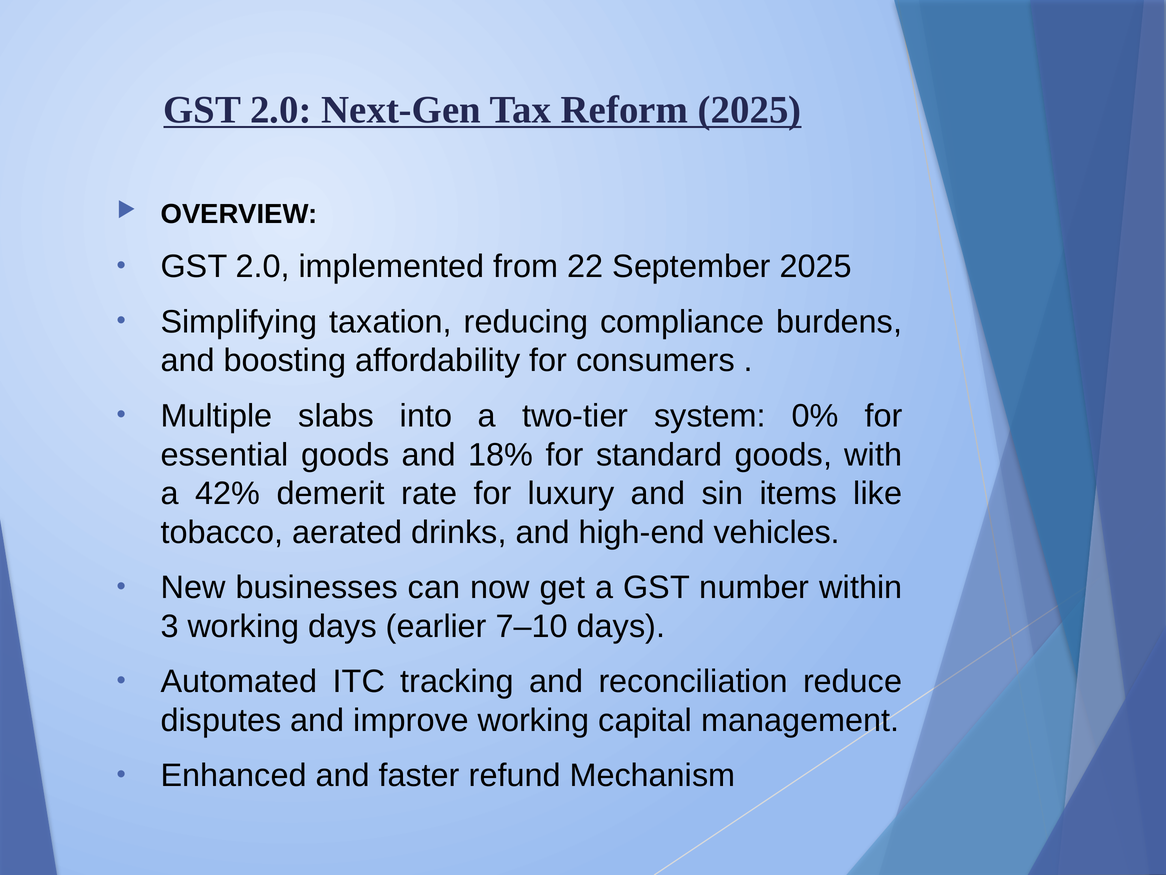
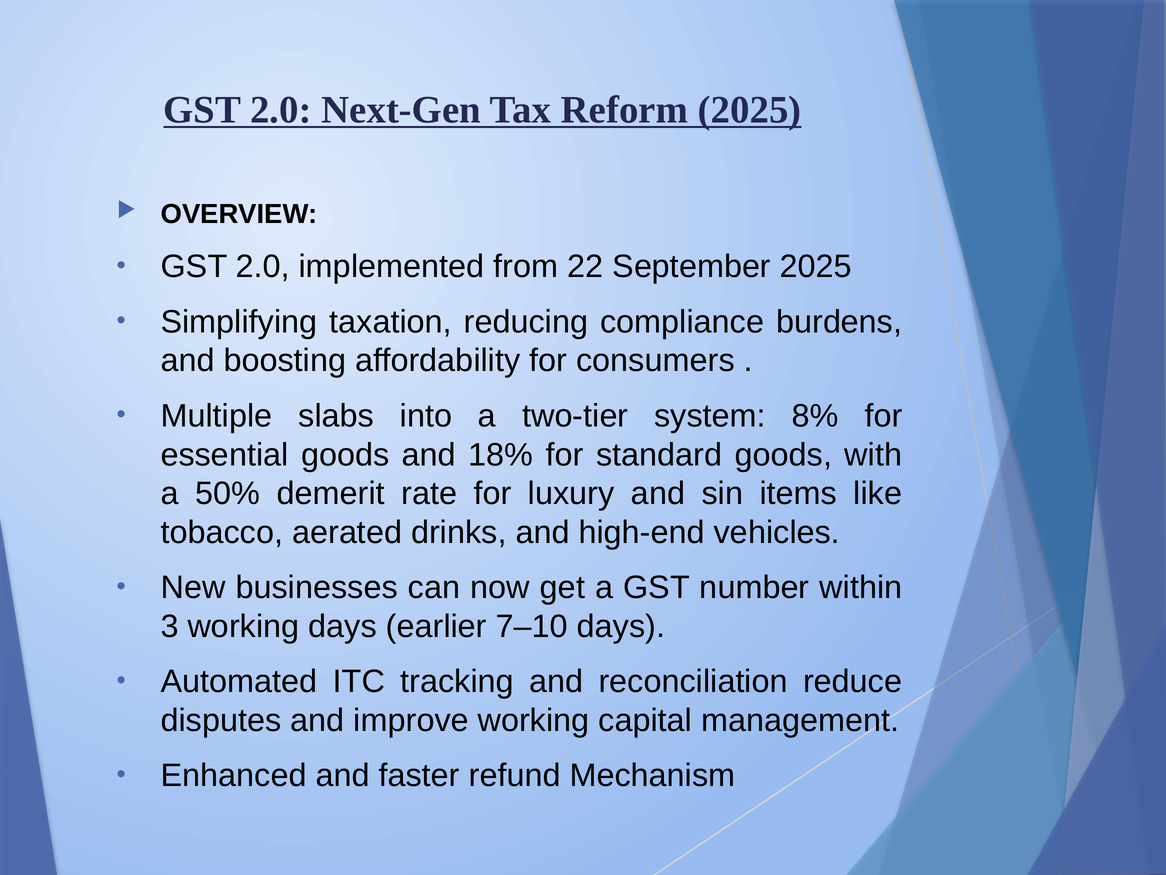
0%: 0% -> 8%
42%: 42% -> 50%
